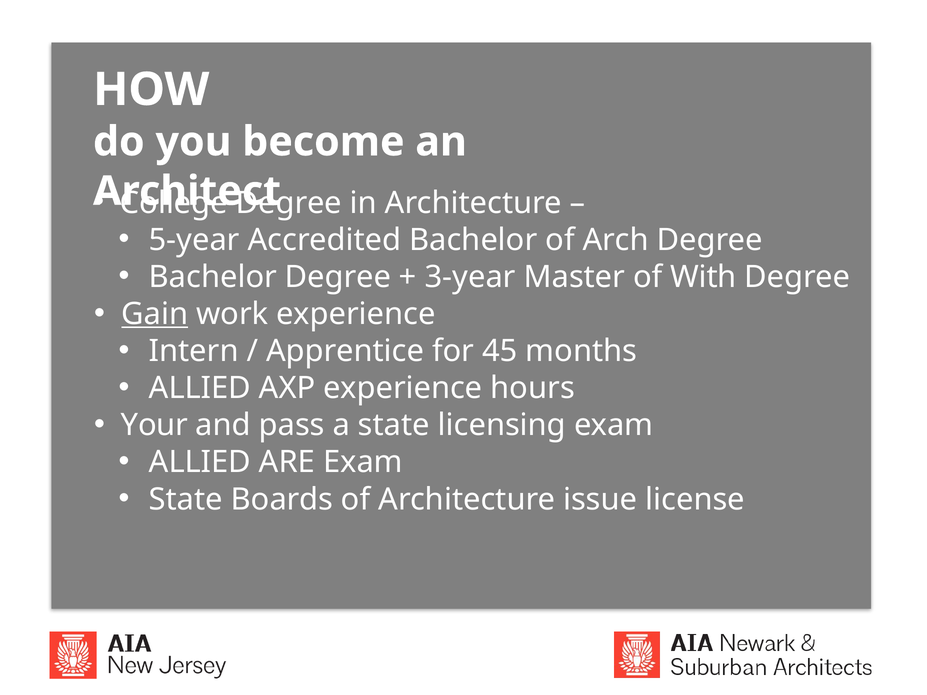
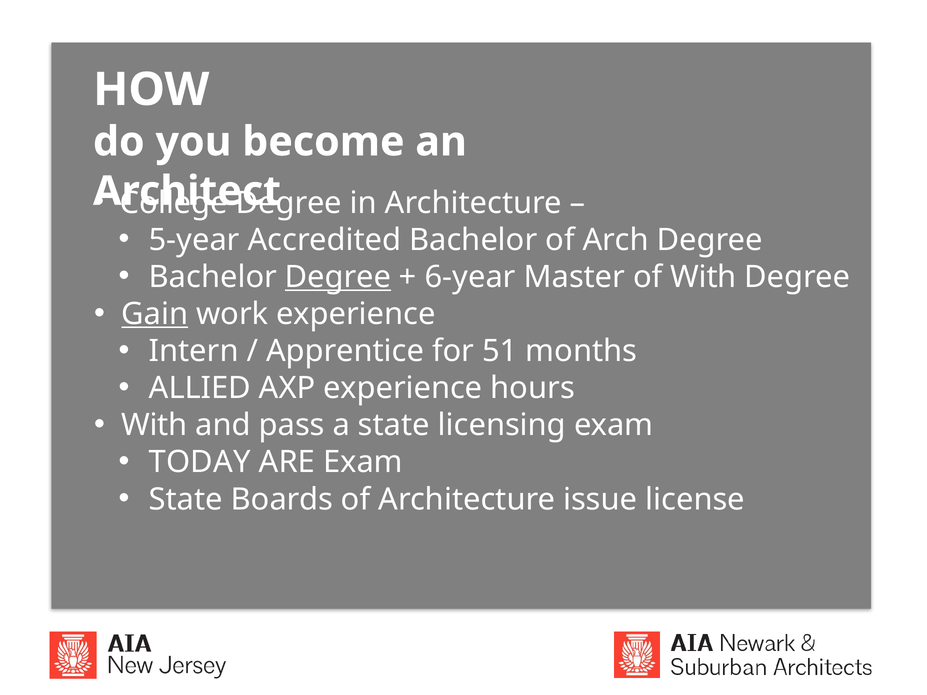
Degree at (338, 277) underline: none -> present
3-year: 3-year -> 6-year
45: 45 -> 51
Your at (154, 425): Your -> With
ALLIED at (200, 462): ALLIED -> TODAY
